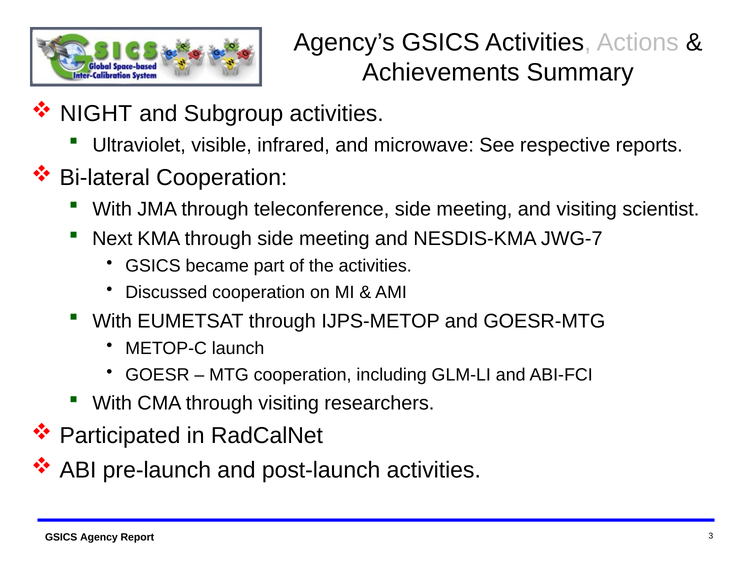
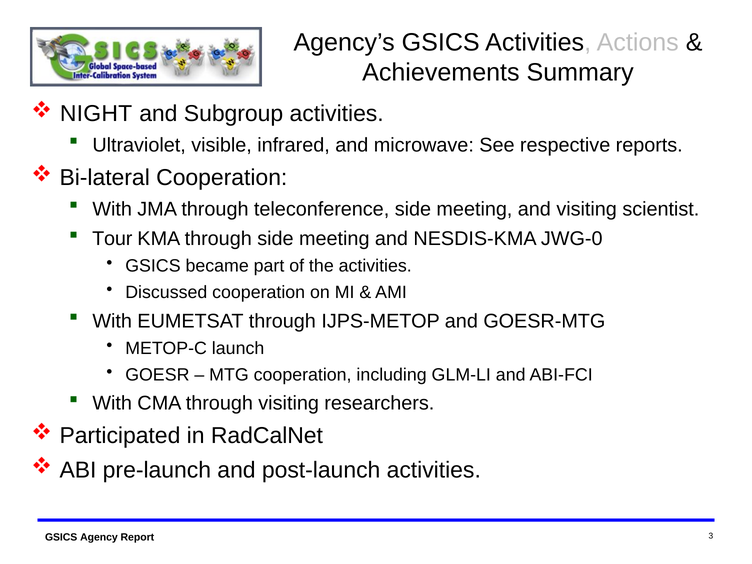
Next: Next -> Tour
JWG-7: JWG-7 -> JWG-0
